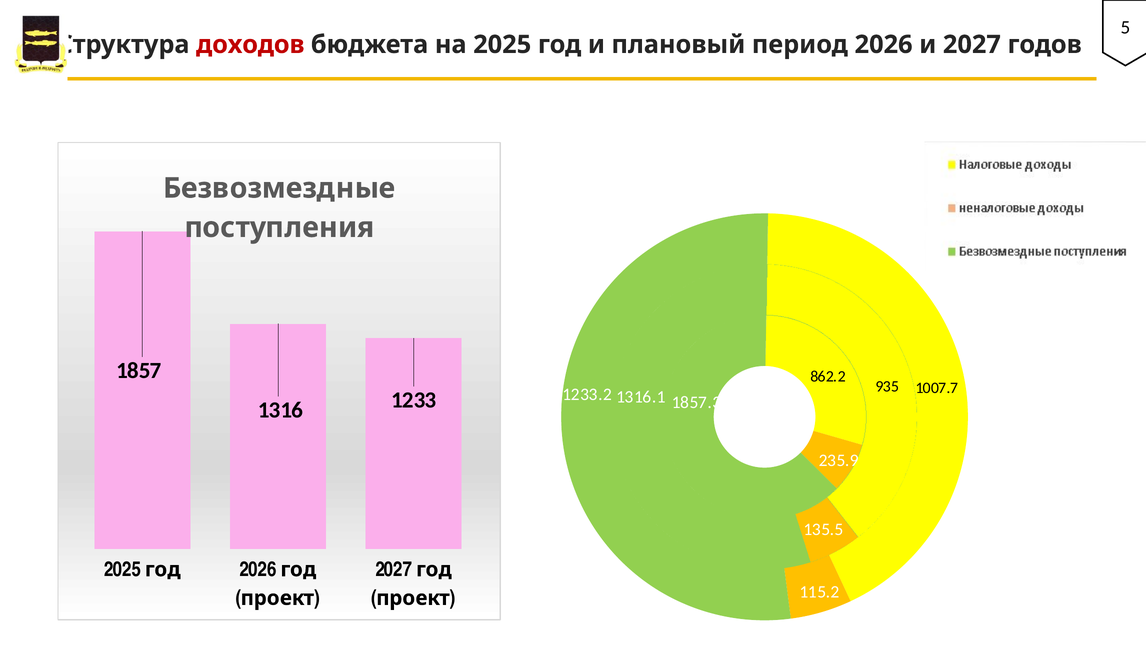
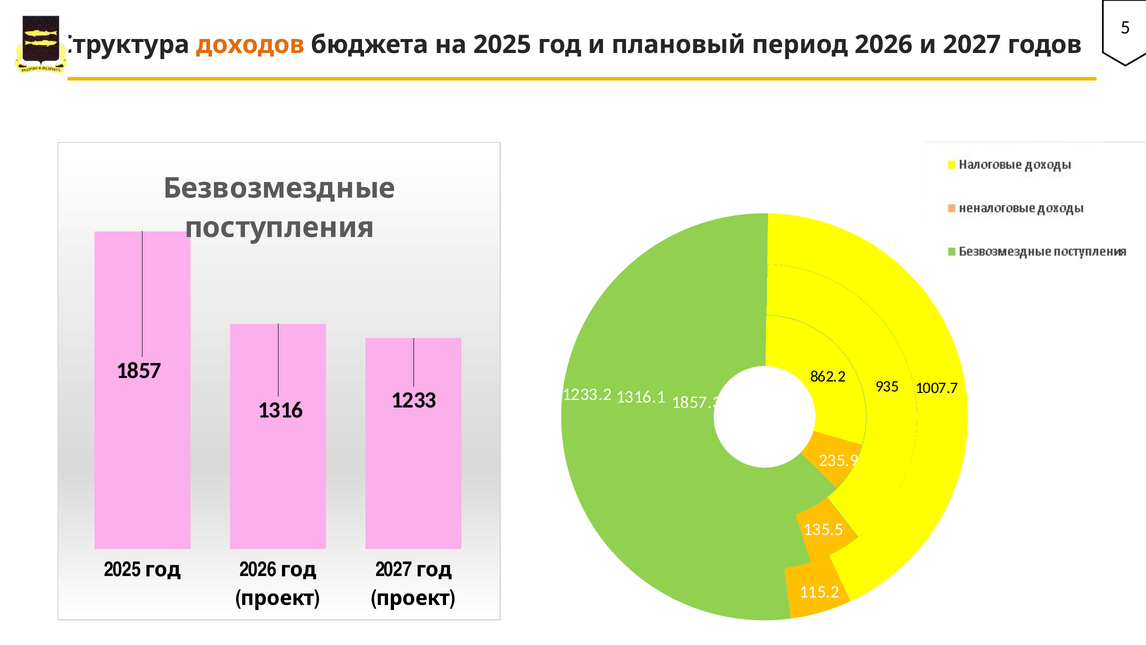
доходов colour: red -> orange
